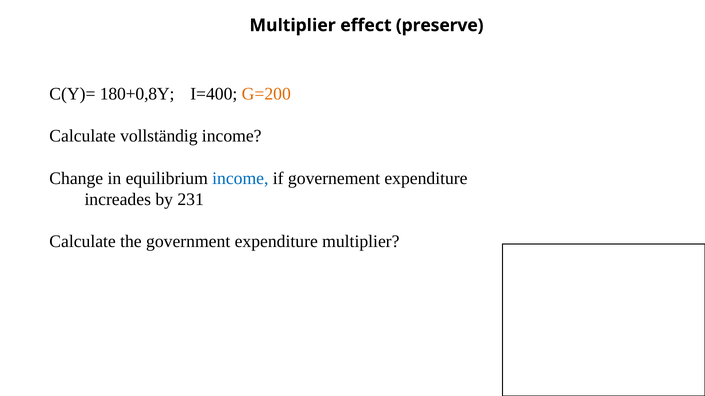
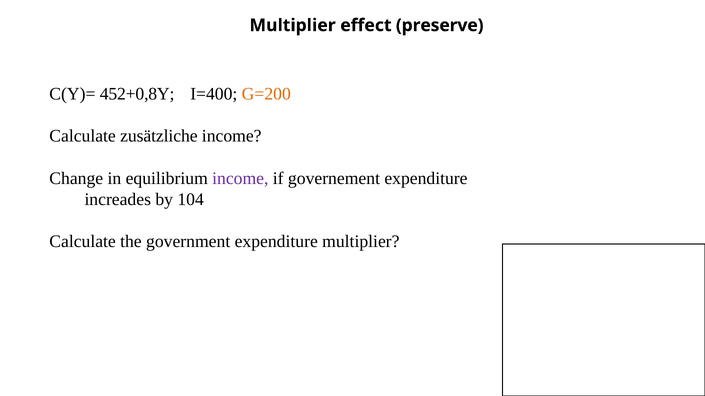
180+0,8Y: 180+0,8Y -> 452+0,8Y
vollständig: vollständig -> zusätzliche
income at (240, 179) colour: blue -> purple
231: 231 -> 104
